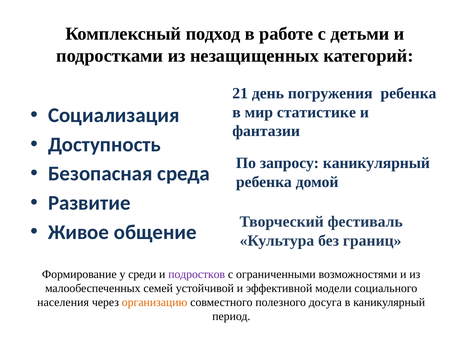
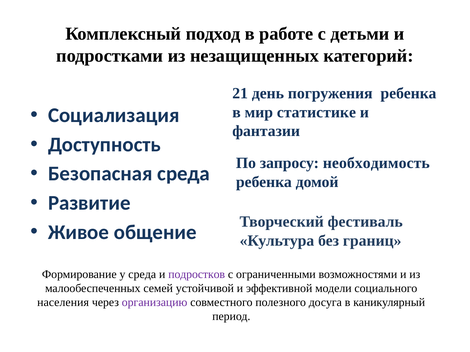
запросу каникулярный: каникулярный -> необходимость
у среди: среди -> среда
организацию colour: orange -> purple
